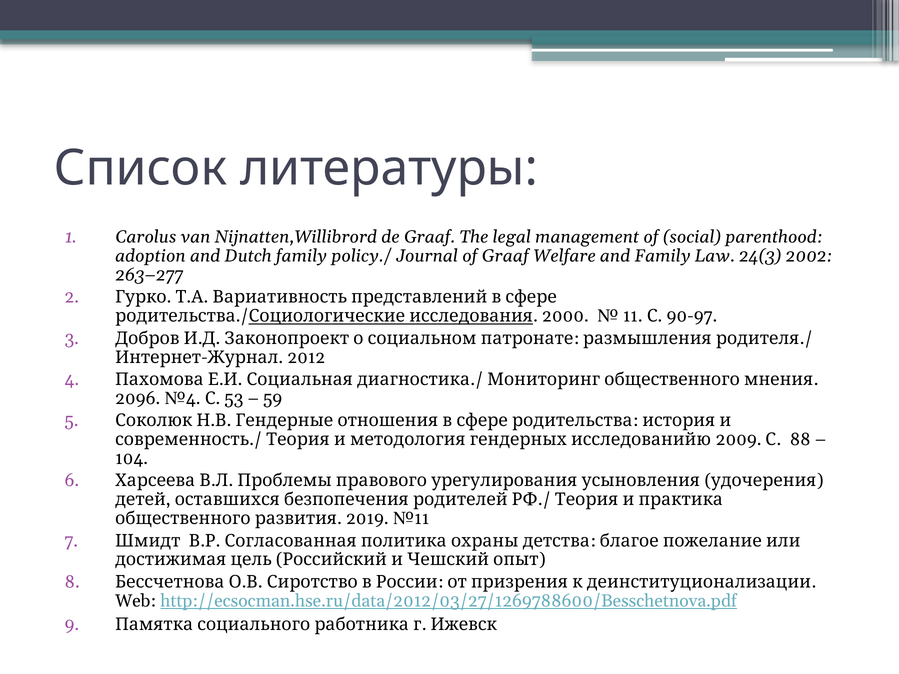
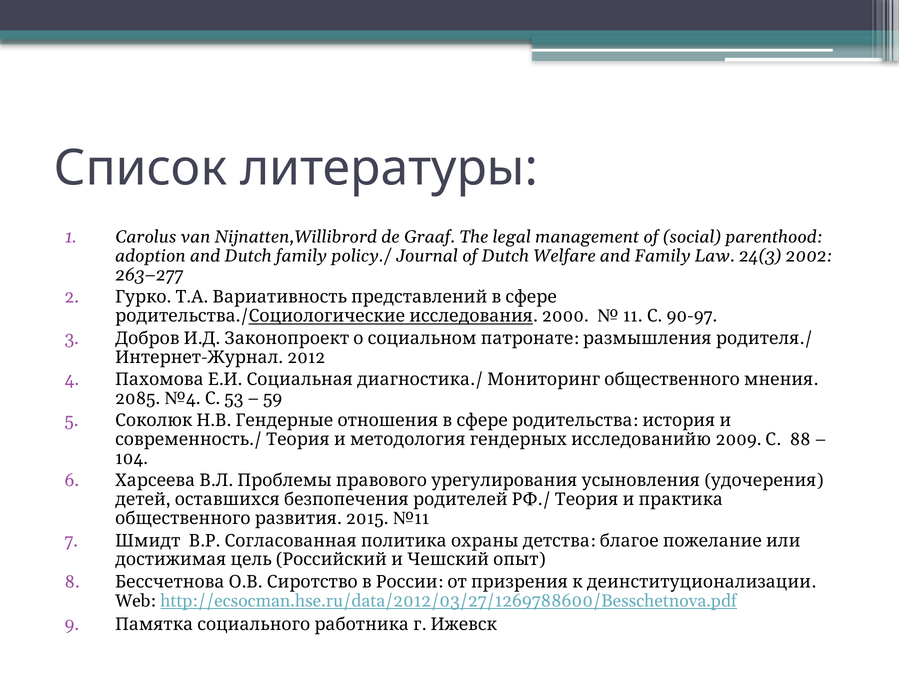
of Graaf: Graaf -> Dutch
2096: 2096 -> 2085
2019: 2019 -> 2015
